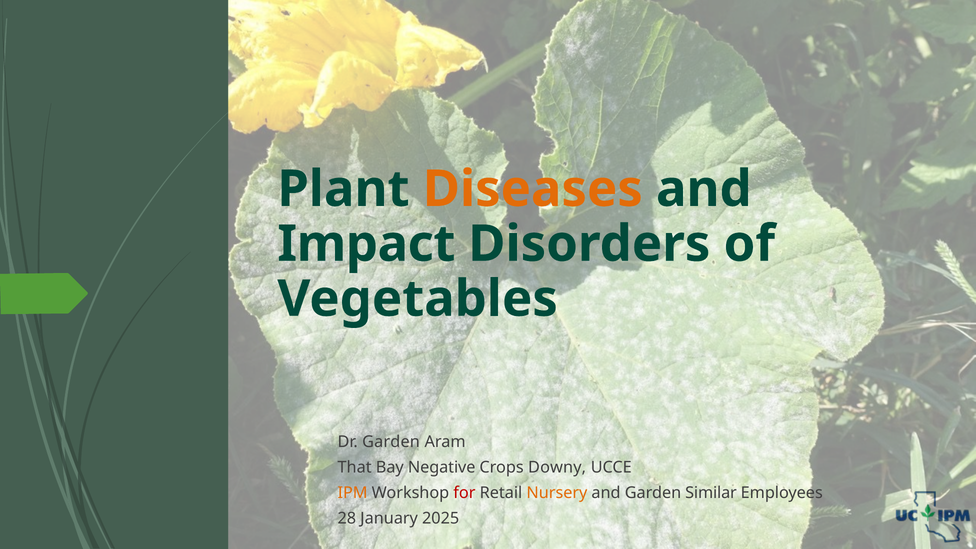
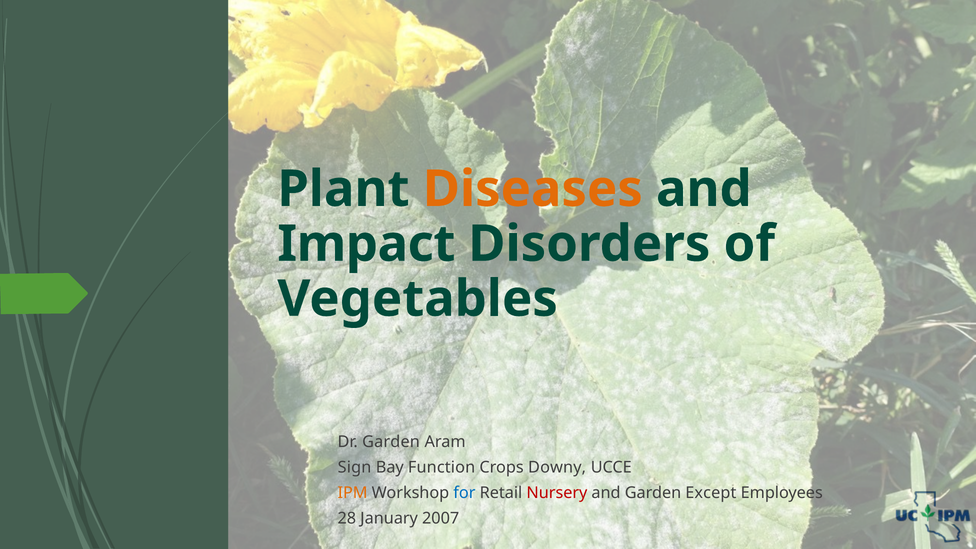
That: That -> Sign
Negative: Negative -> Function
for colour: red -> blue
Nursery colour: orange -> red
Similar: Similar -> Except
2025: 2025 -> 2007
